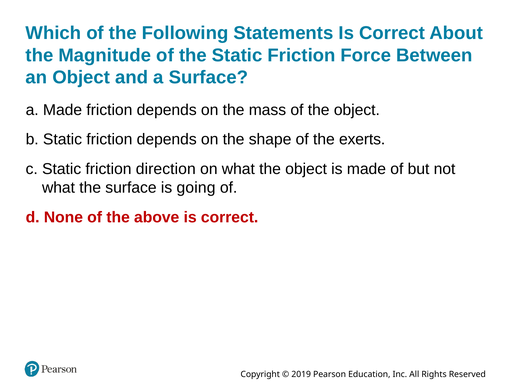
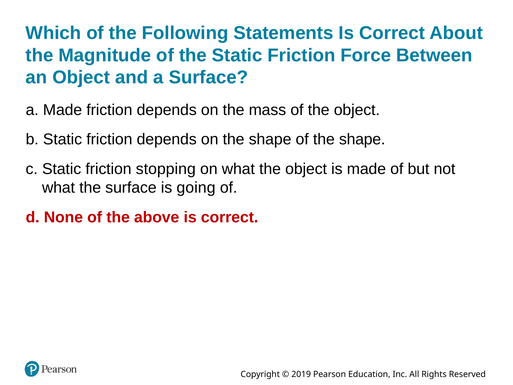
of the exerts: exerts -> shape
direction: direction -> stopping
